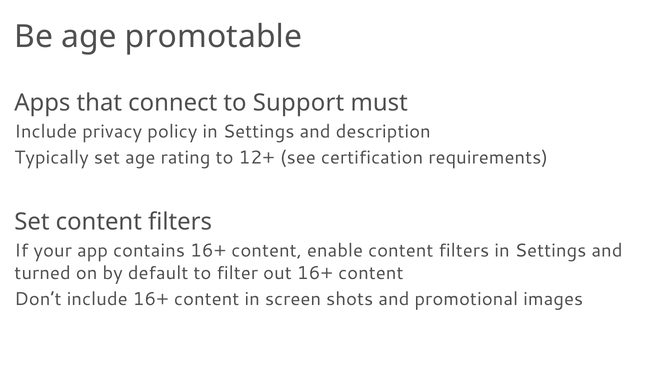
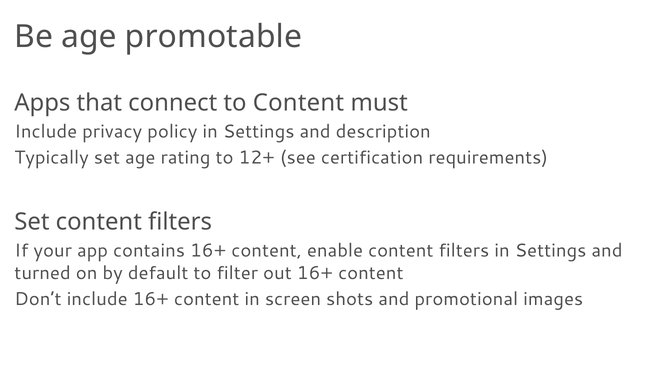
to Support: Support -> Content
